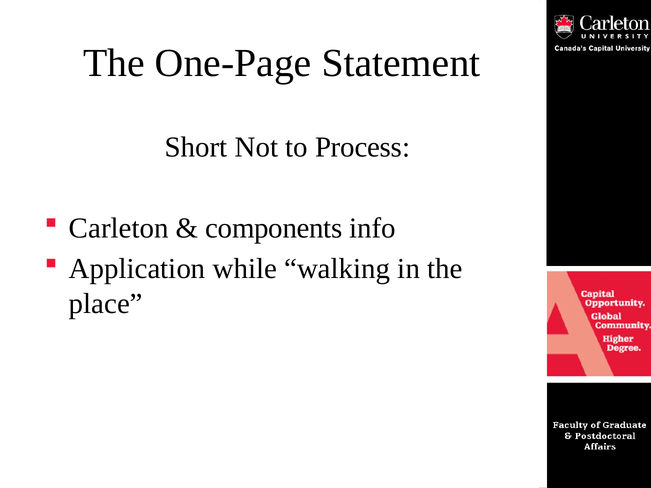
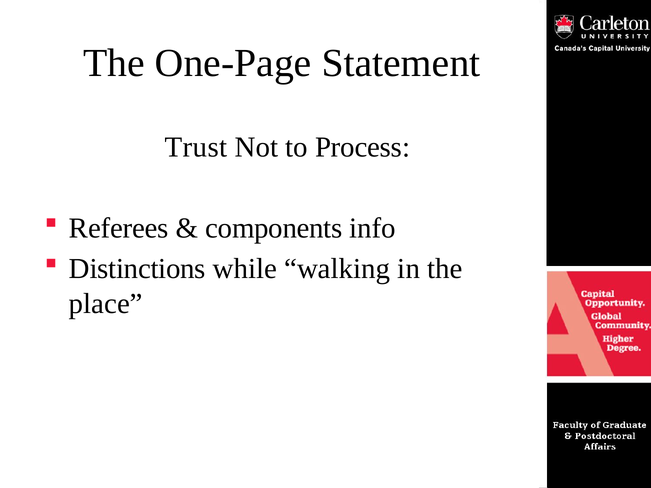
Short: Short -> Trust
Carleton: Carleton -> Referees
Application: Application -> Distinctions
